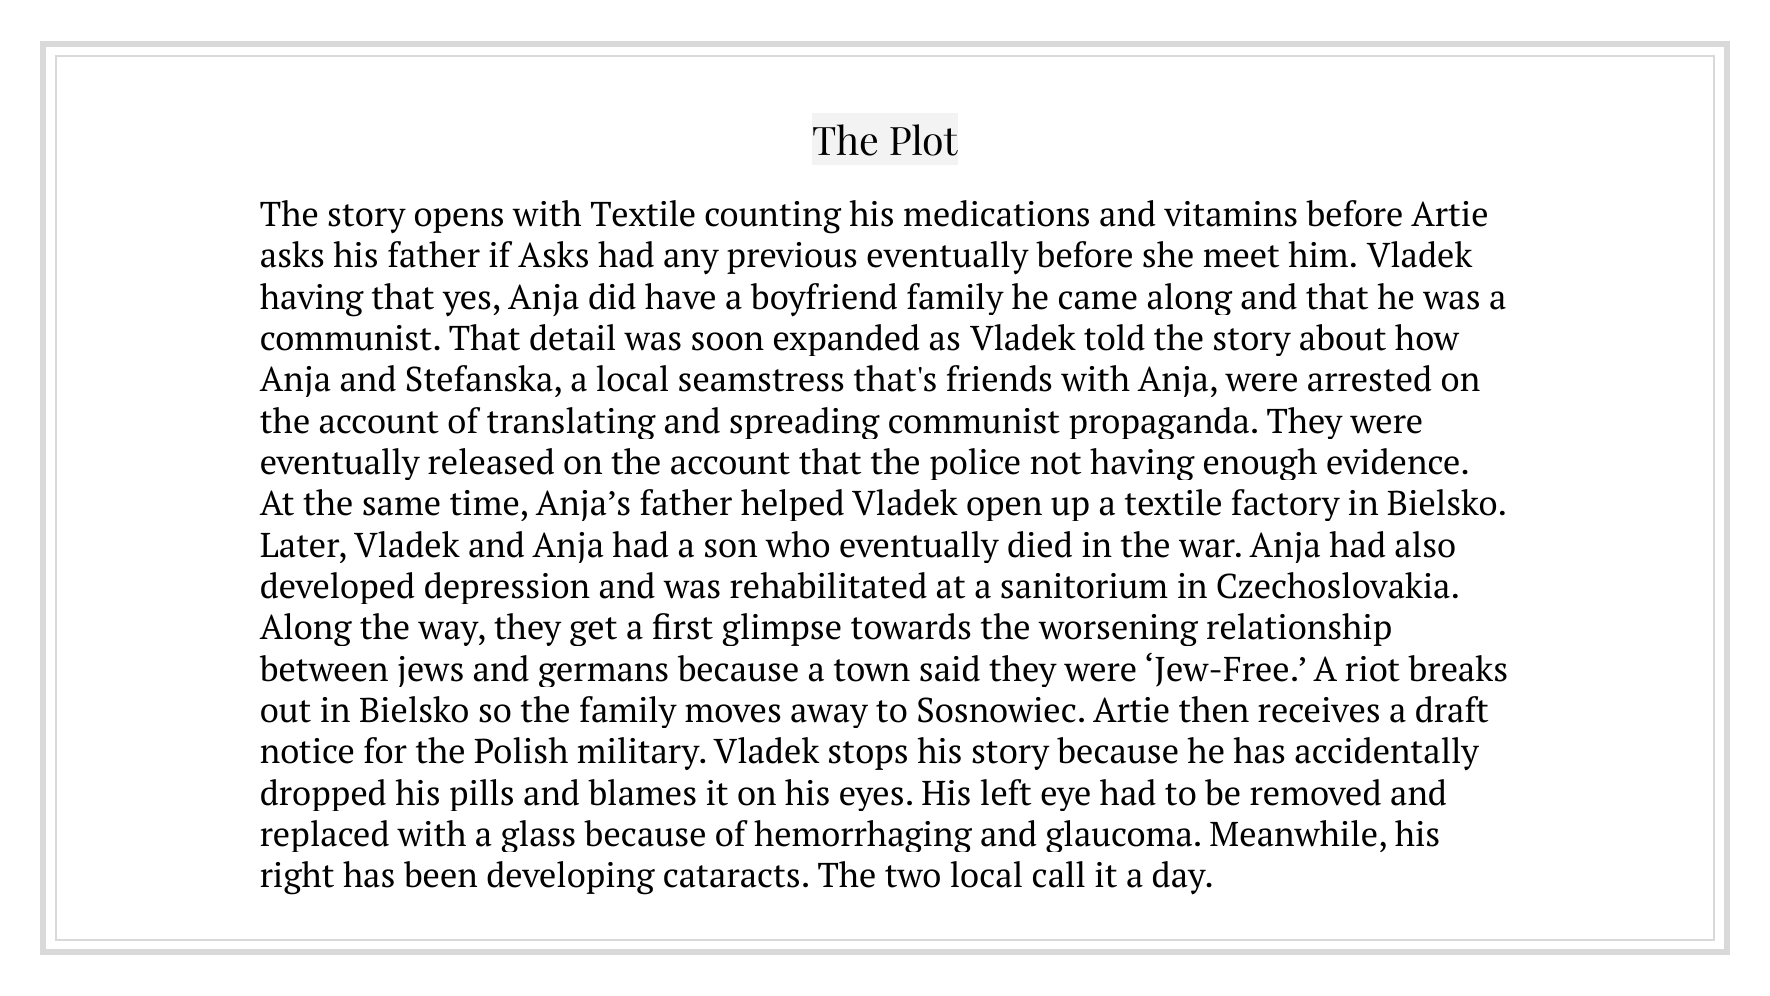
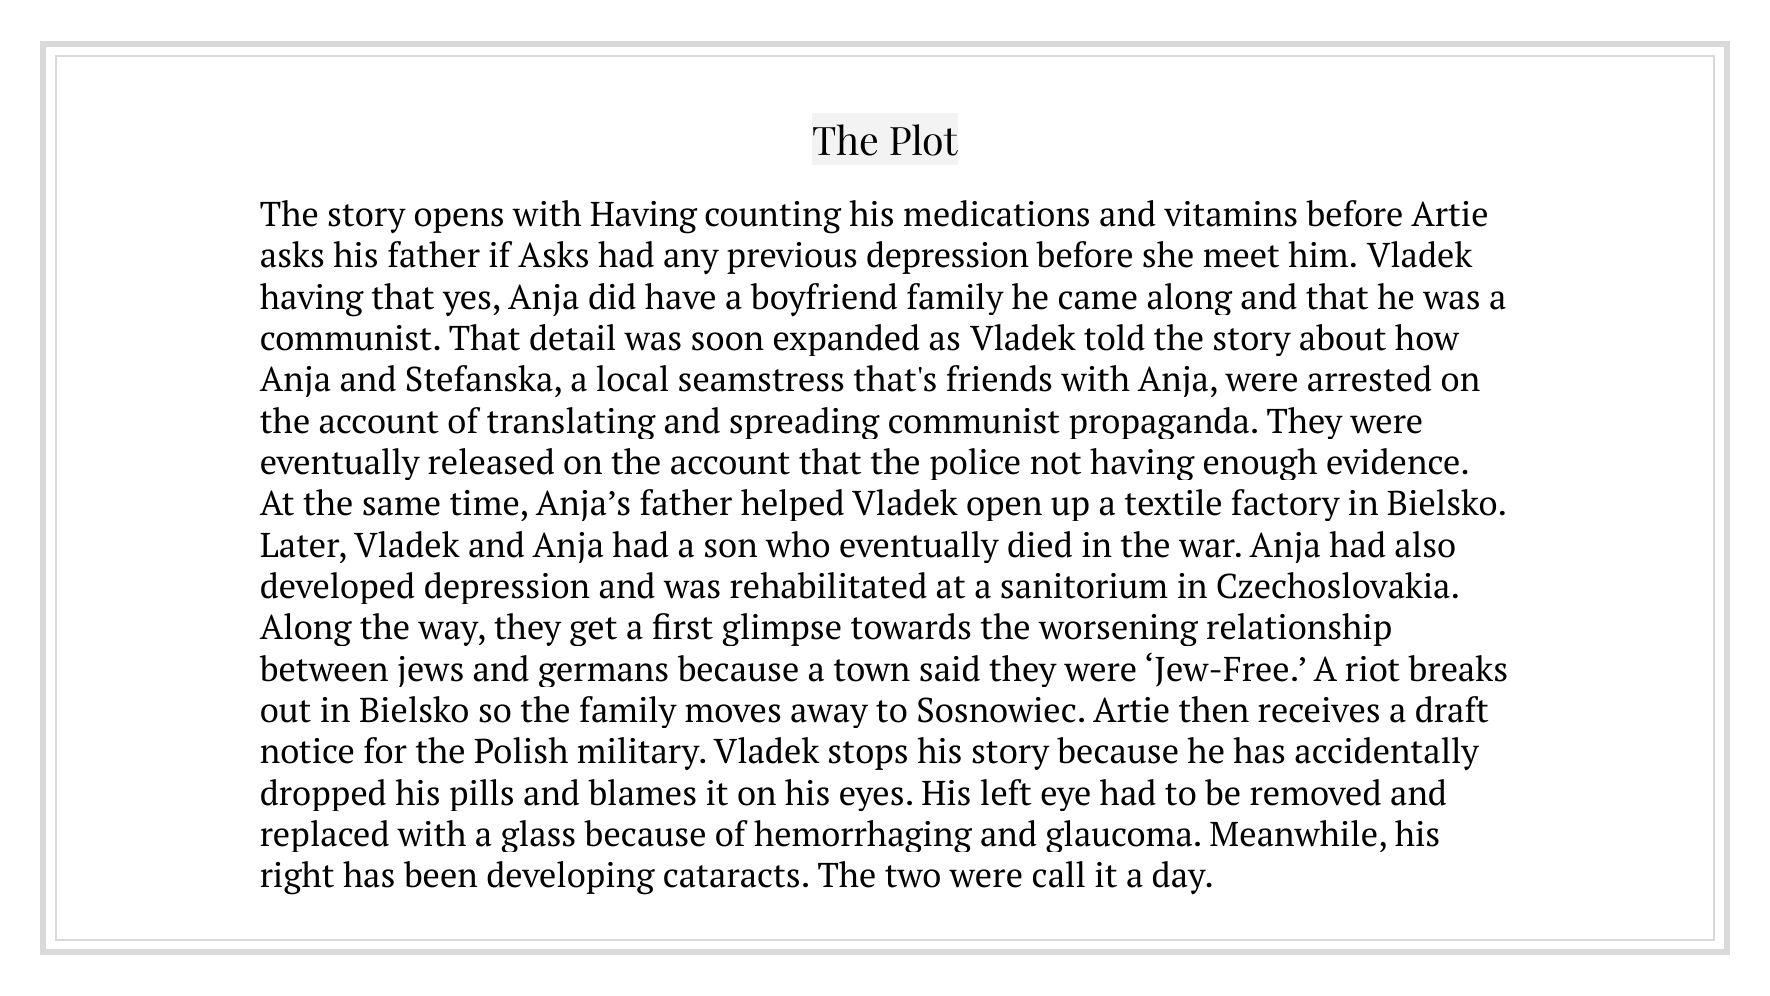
with Textile: Textile -> Having
previous eventually: eventually -> depression
two local: local -> were
